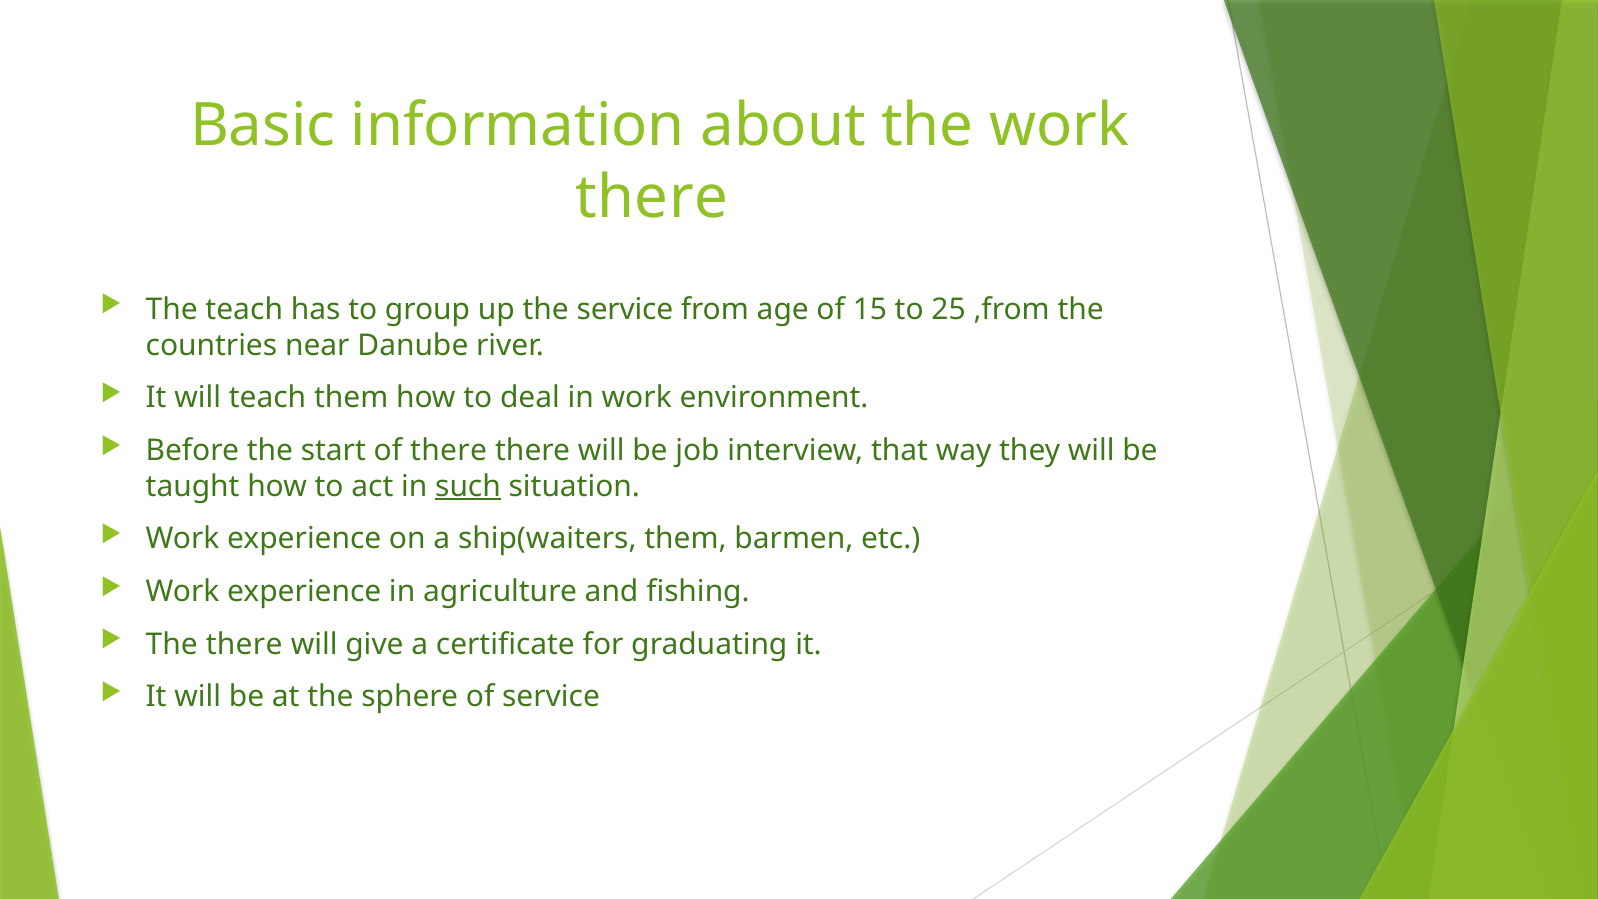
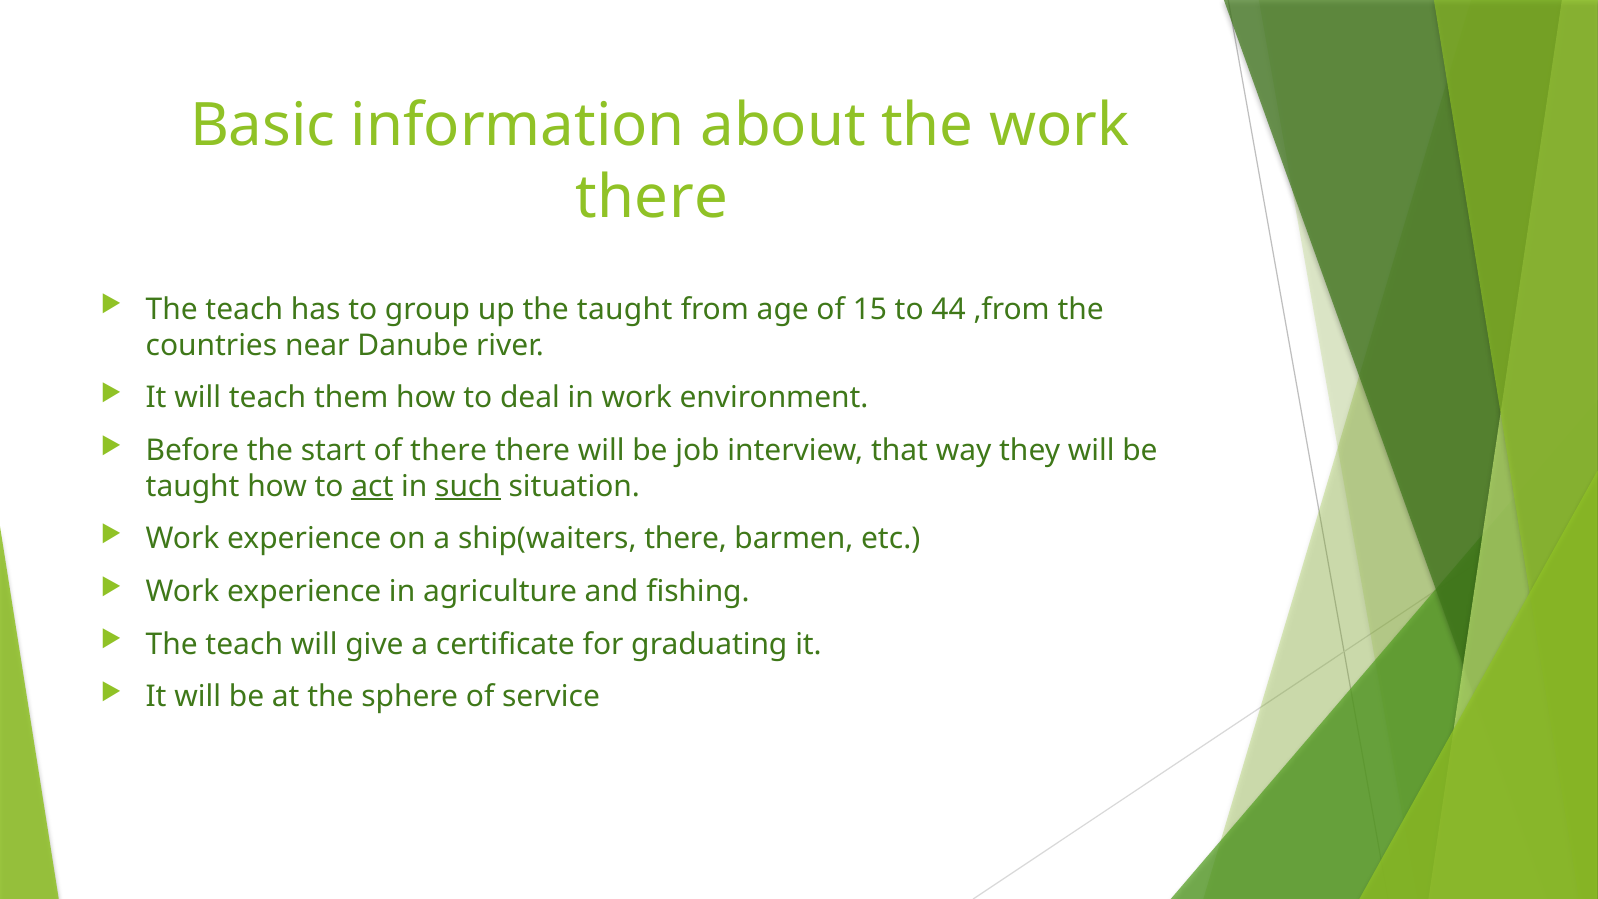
the service: service -> taught
25: 25 -> 44
act underline: none -> present
ship(waiters them: them -> there
there at (244, 644): there -> teach
